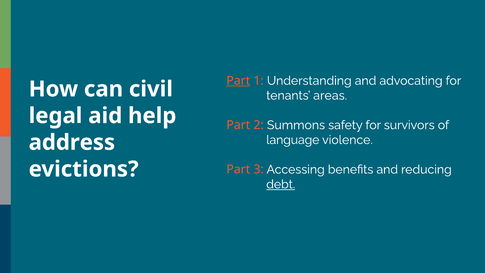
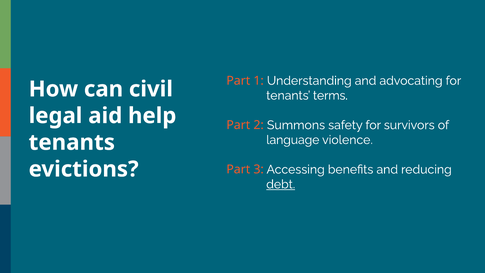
Part at (238, 81) underline: present -> none
areas: areas -> terms
address at (72, 142): address -> tenants
